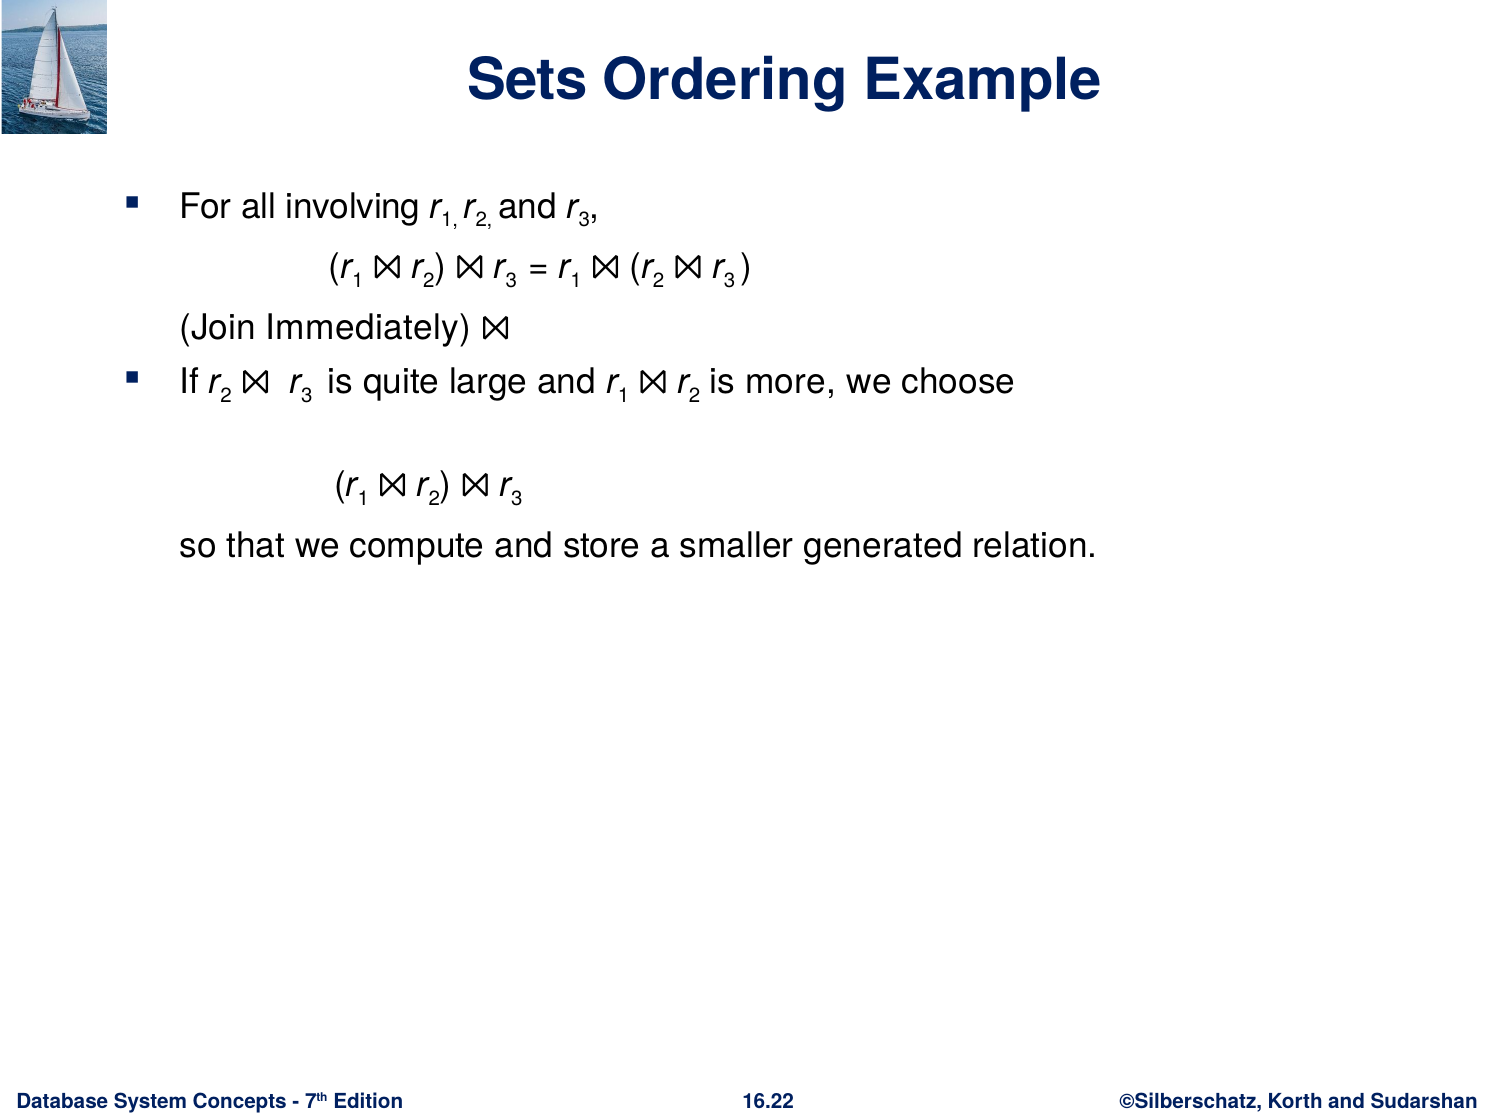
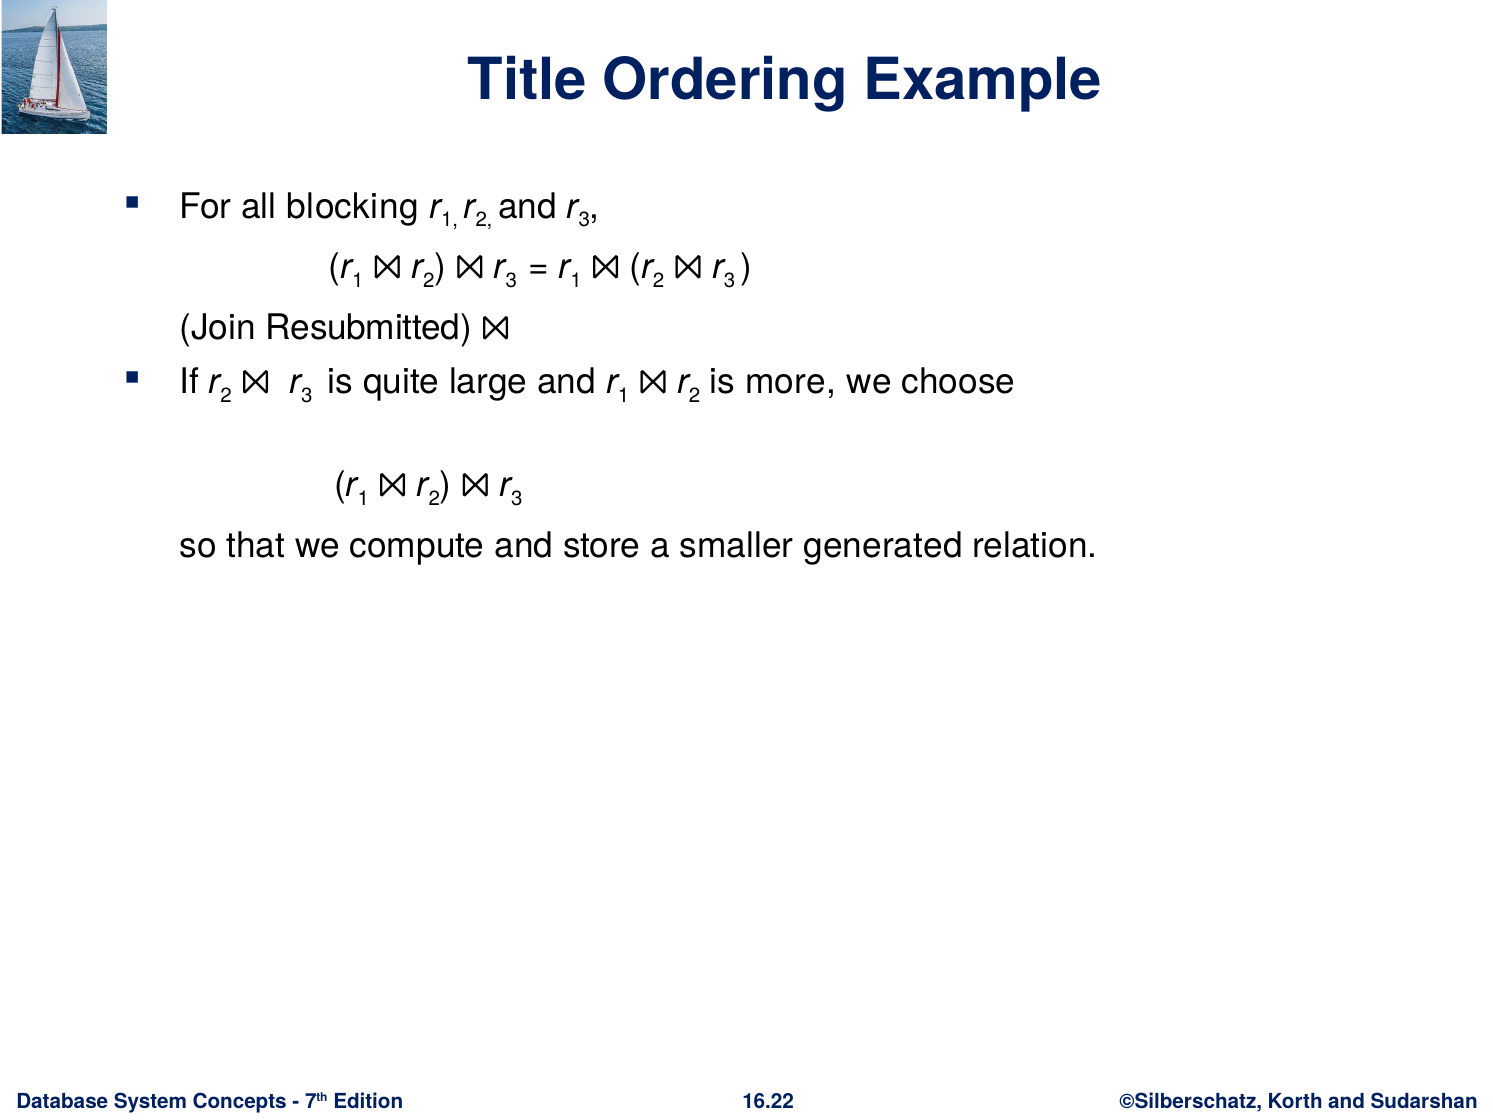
Sets: Sets -> Title
involving: involving -> blocking
Immediately: Immediately -> Resubmitted
